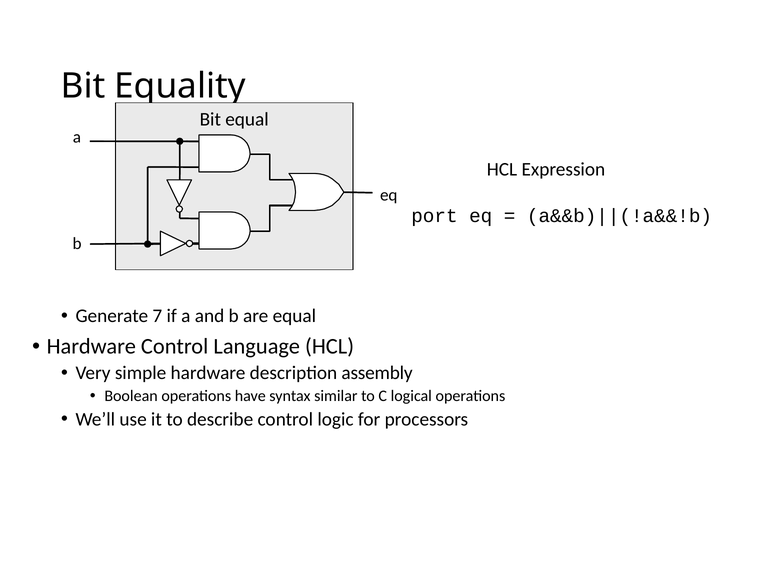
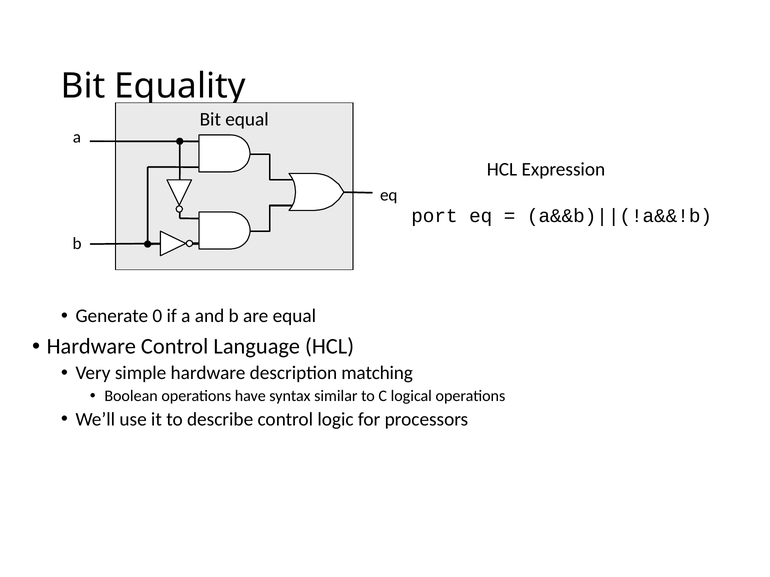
7: 7 -> 0
assembly: assembly -> matching
